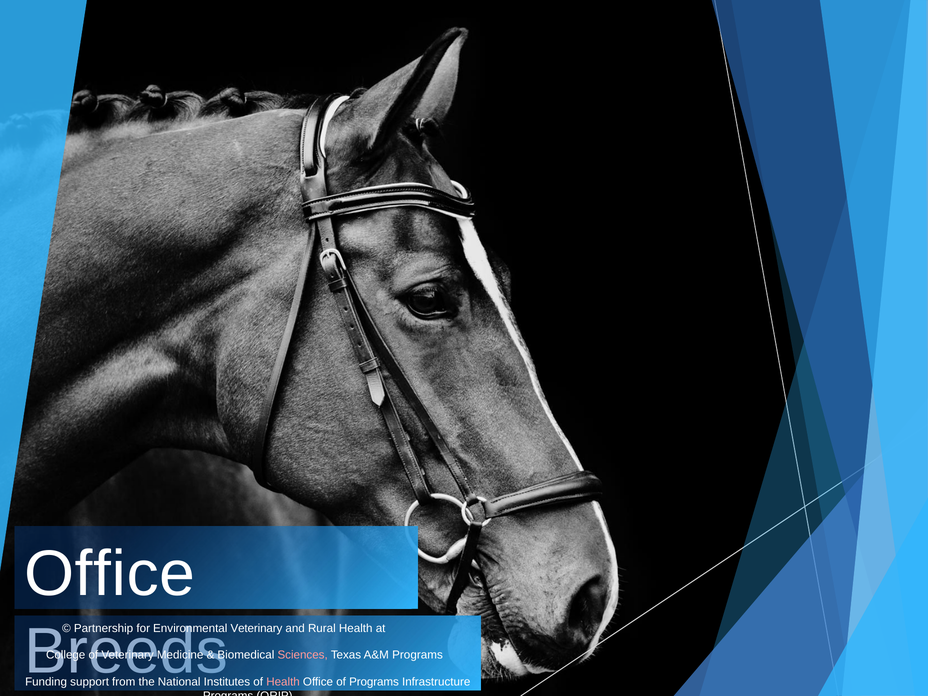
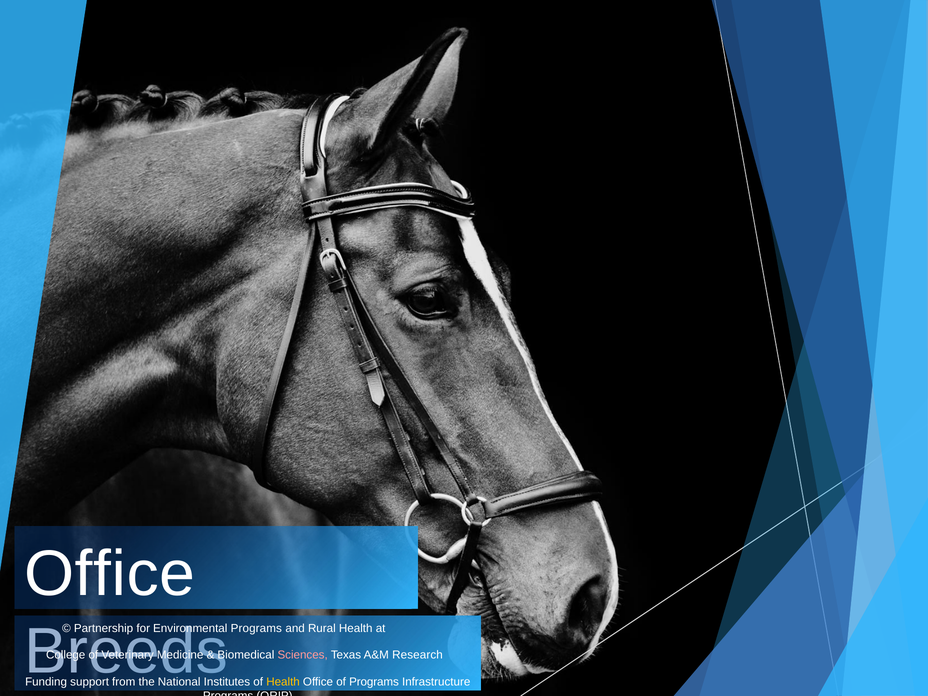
Veterinary at (256, 628): Veterinary -> Programs
A&M Programs: Programs -> Research
Health at (283, 682) colour: pink -> yellow
